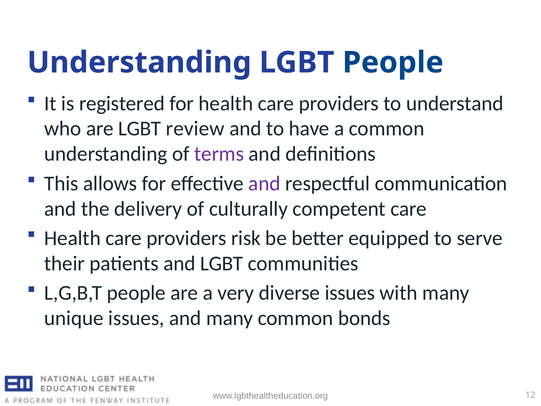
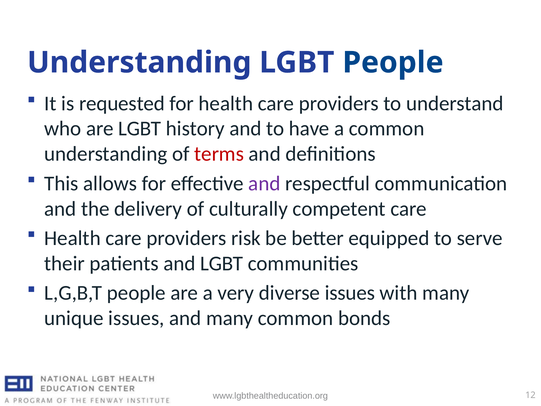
registered: registered -> requested
review: review -> history
terms colour: purple -> red
